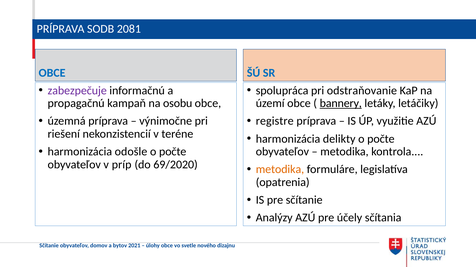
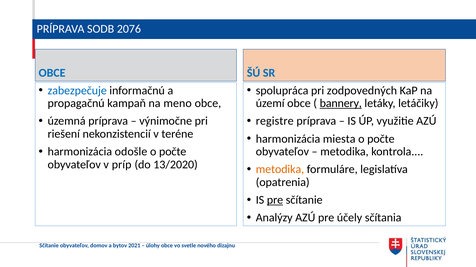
2081: 2081 -> 2076
zabezpečuje colour: purple -> blue
odstraňovanie: odstraňovanie -> zodpovedných
osobu: osobu -> meno
delikty: delikty -> miesta
69/2020: 69/2020 -> 13/2020
pre at (275, 201) underline: none -> present
